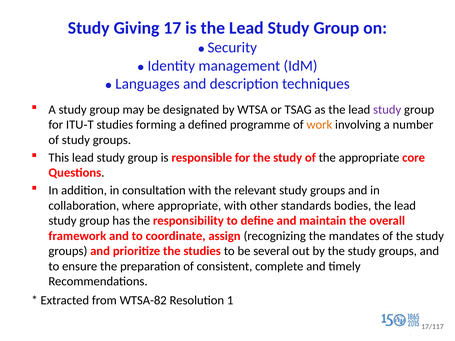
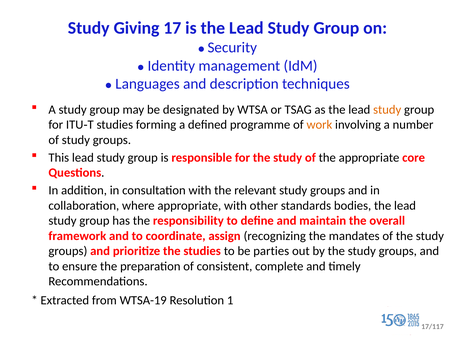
study at (387, 110) colour: purple -> orange
several: several -> parties
WTSA-82: WTSA-82 -> WTSA-19
